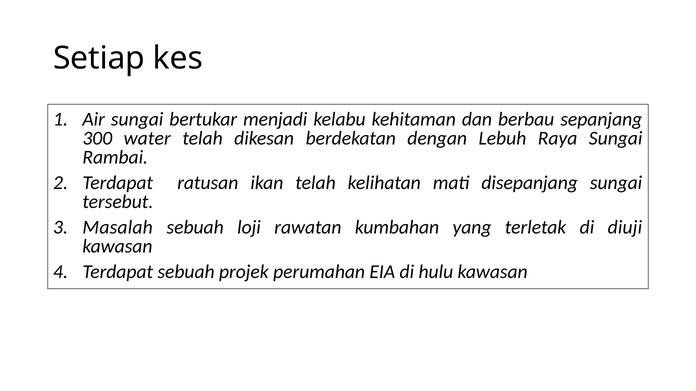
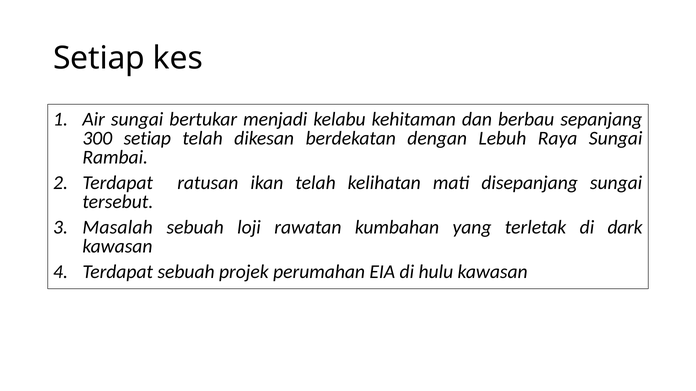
300 water: water -> setiap
diuji: diuji -> dark
